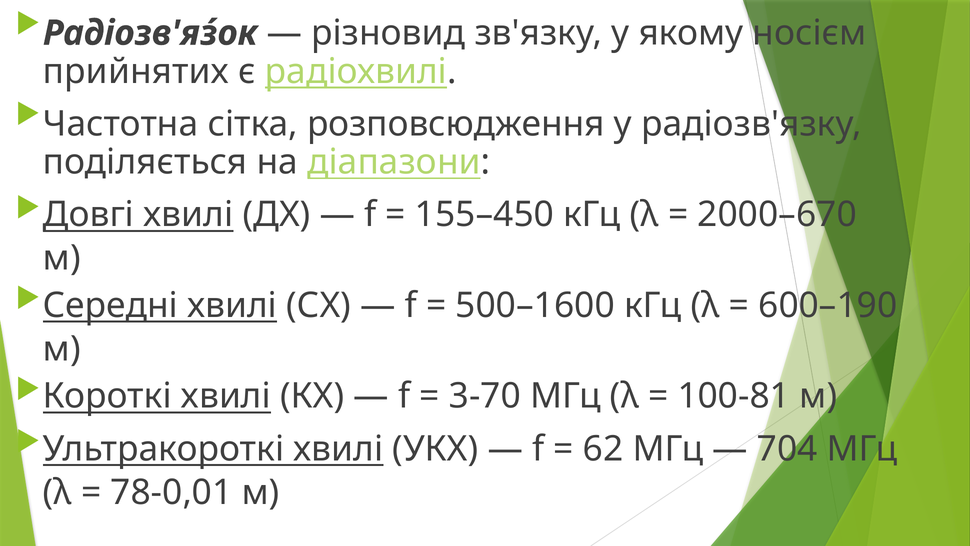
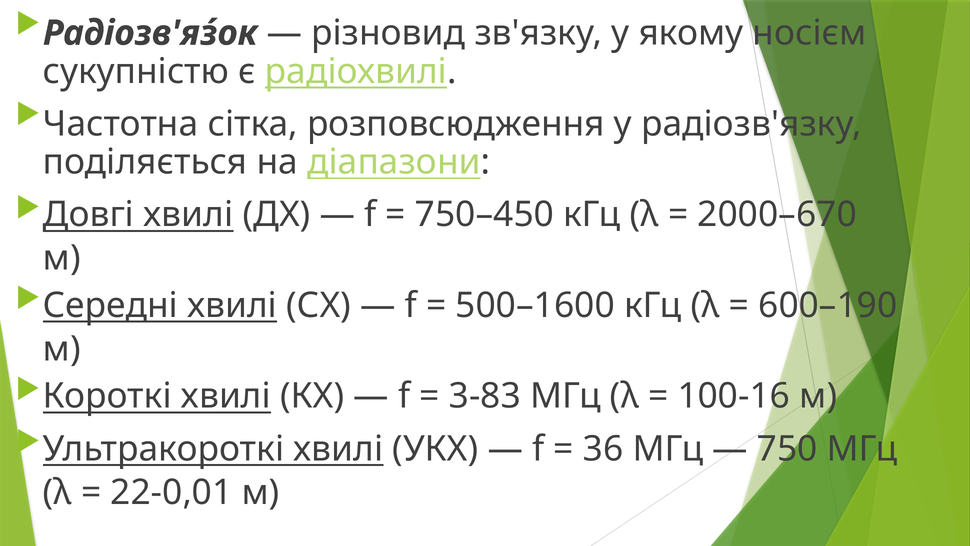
прийнятих: прийнятих -> сукупністю
155–450: 155–450 -> 750–450
3-70: 3-70 -> 3-83
100-81: 100-81 -> 100-16
62: 62 -> 36
704: 704 -> 750
78-0,01: 78-0,01 -> 22-0,01
